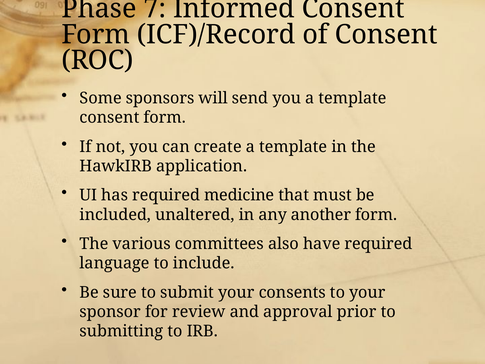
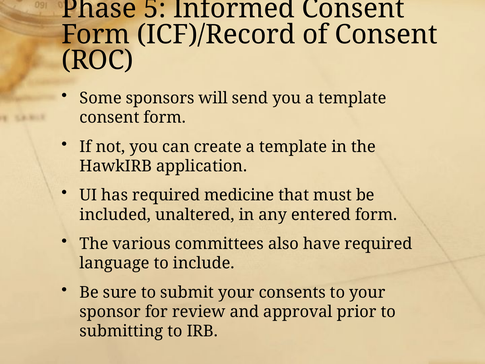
7: 7 -> 5
another: another -> entered
